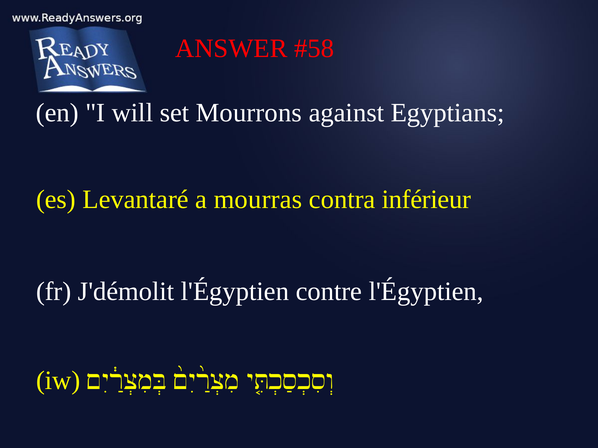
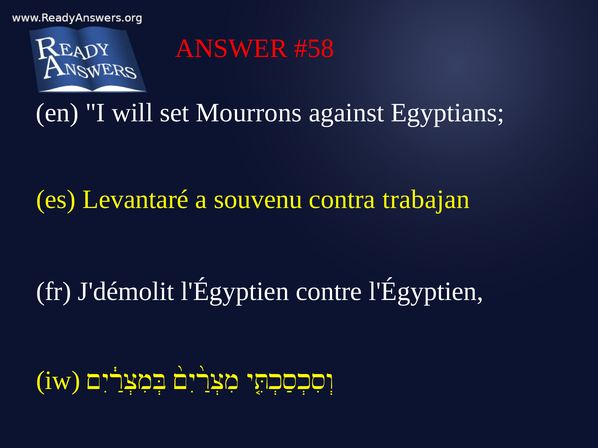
mourras: mourras -> souvenu
inférieur: inférieur -> trabajan
